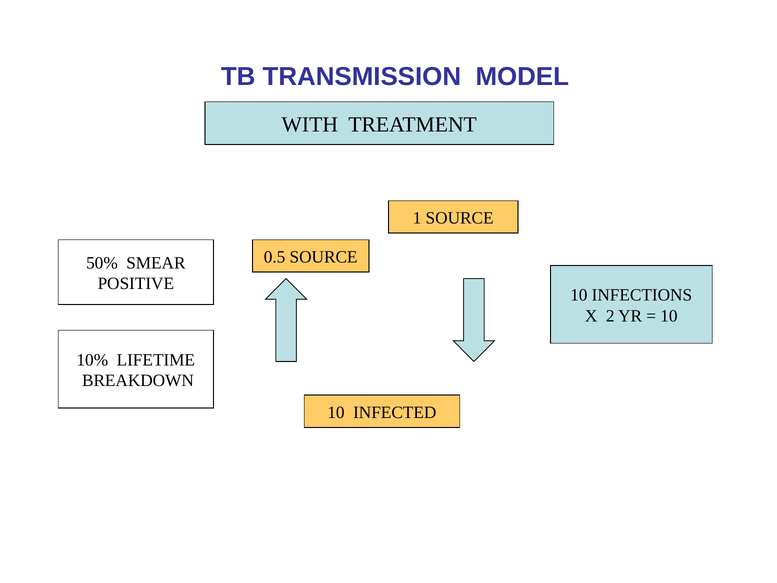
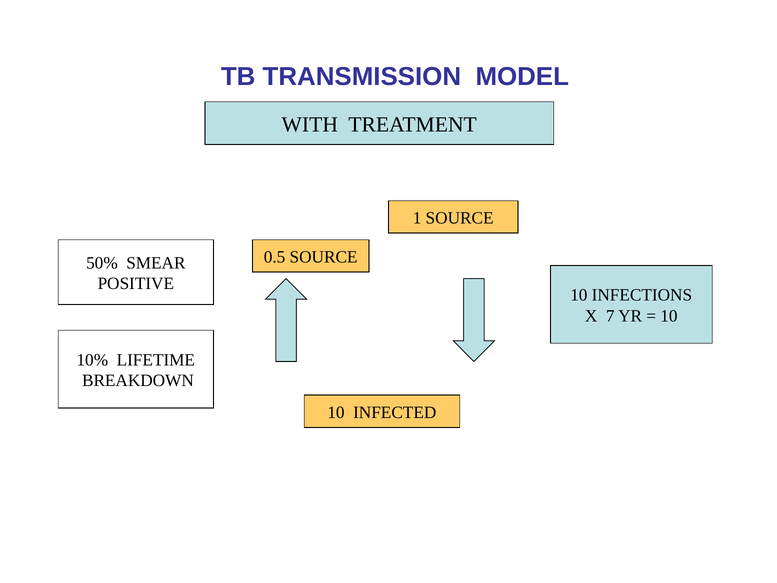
2: 2 -> 7
